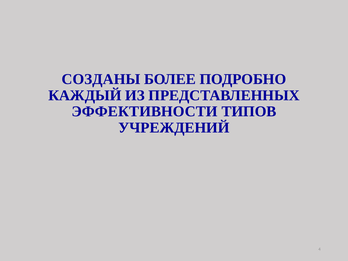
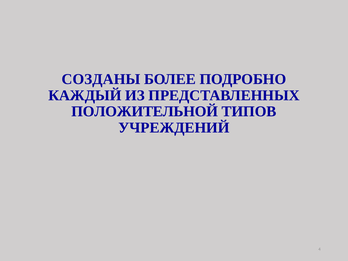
ЭФФЕКТИВНОСТИ: ЭФФЕКТИВНОСТИ -> ПОЛОЖИТЕЛЬНОЙ
